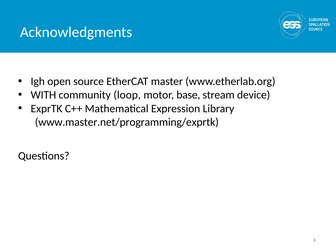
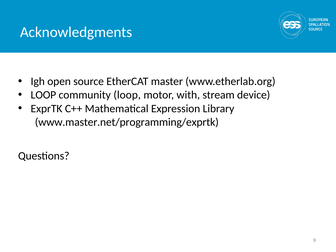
WITH at (43, 95): WITH -> LOOP
base: base -> with
